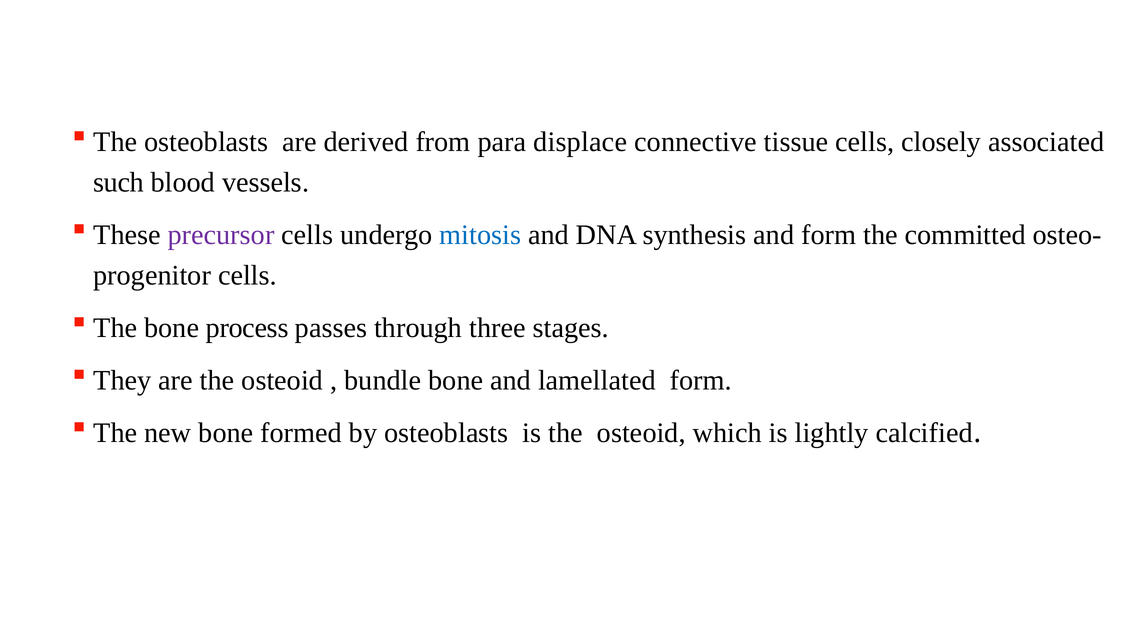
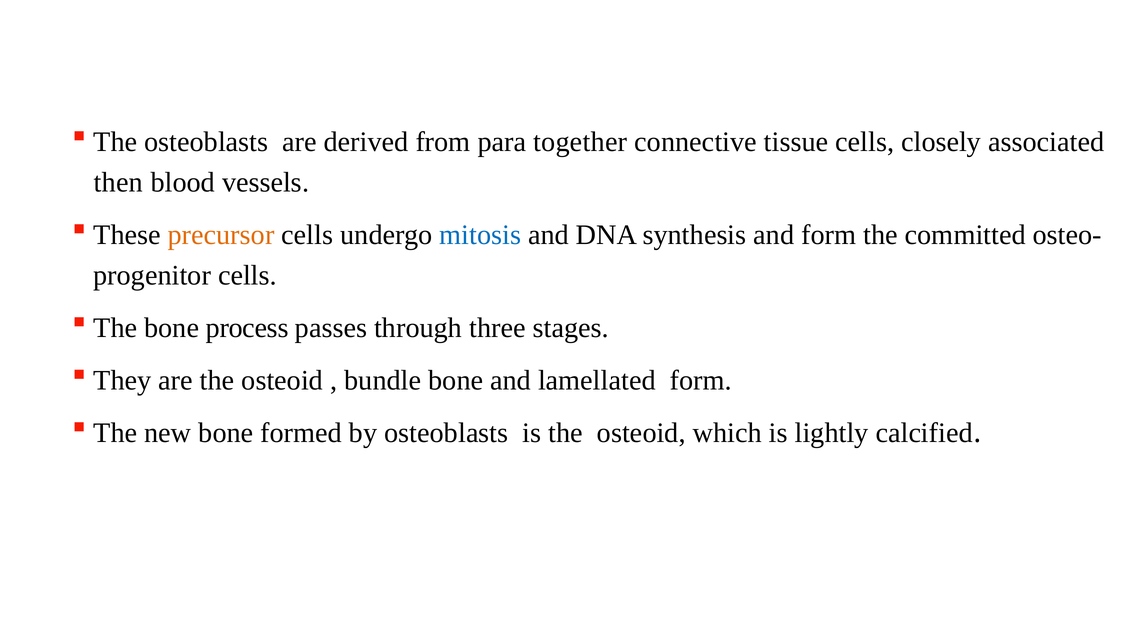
displace: displace -> together
such: such -> then
precursor colour: purple -> orange
